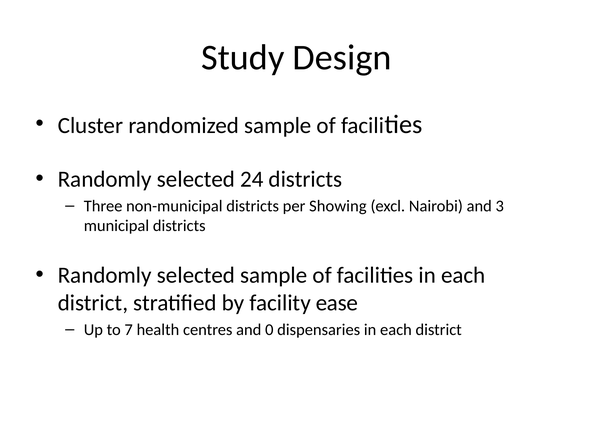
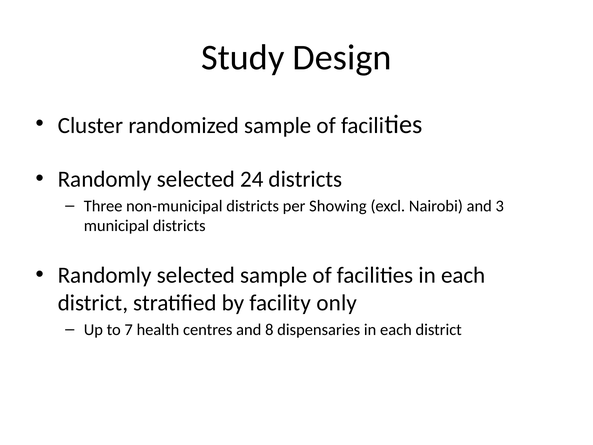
ease: ease -> only
0: 0 -> 8
